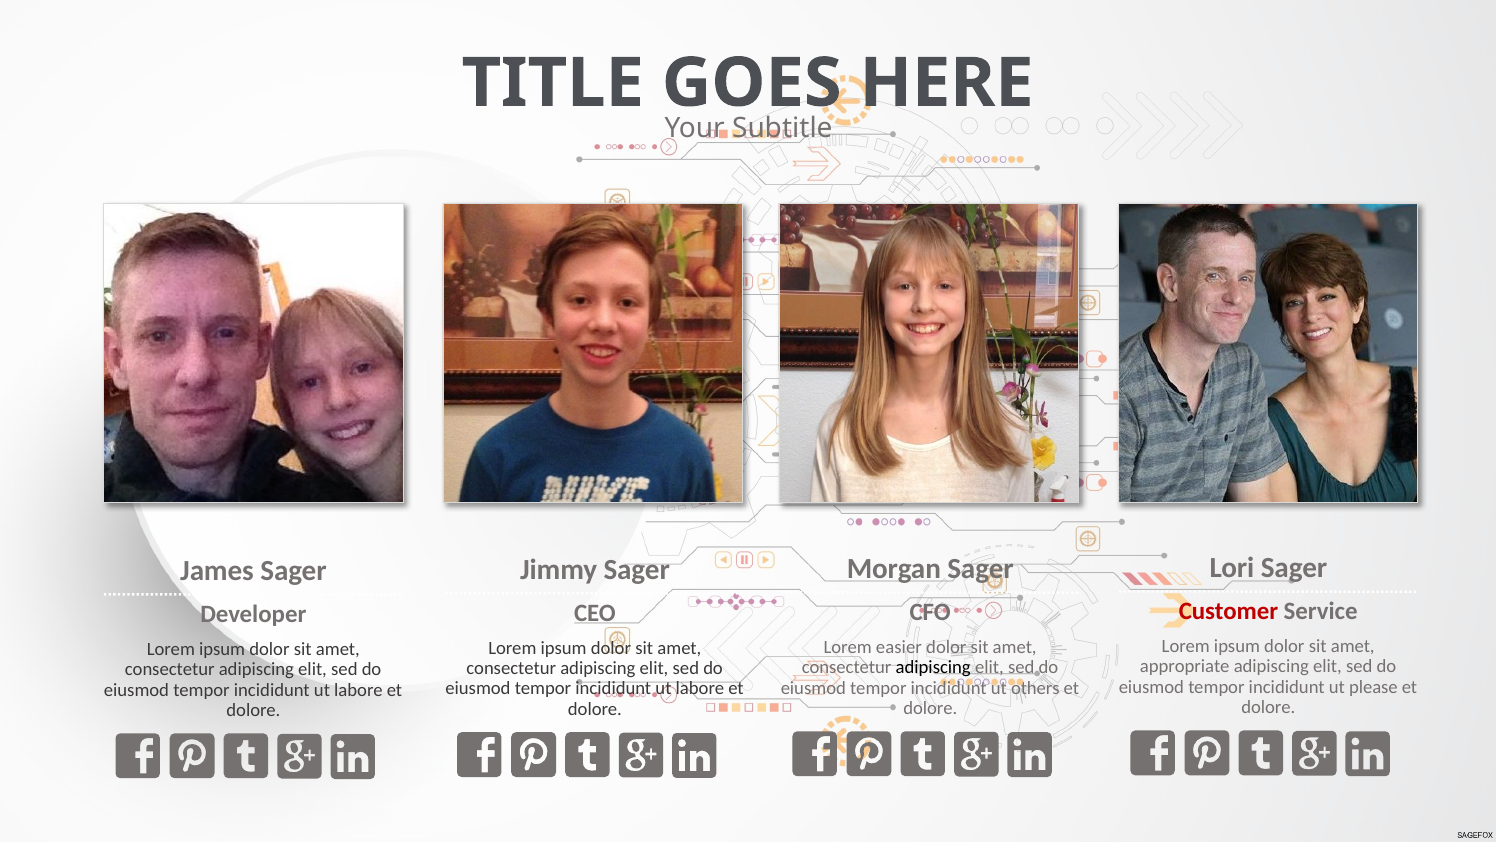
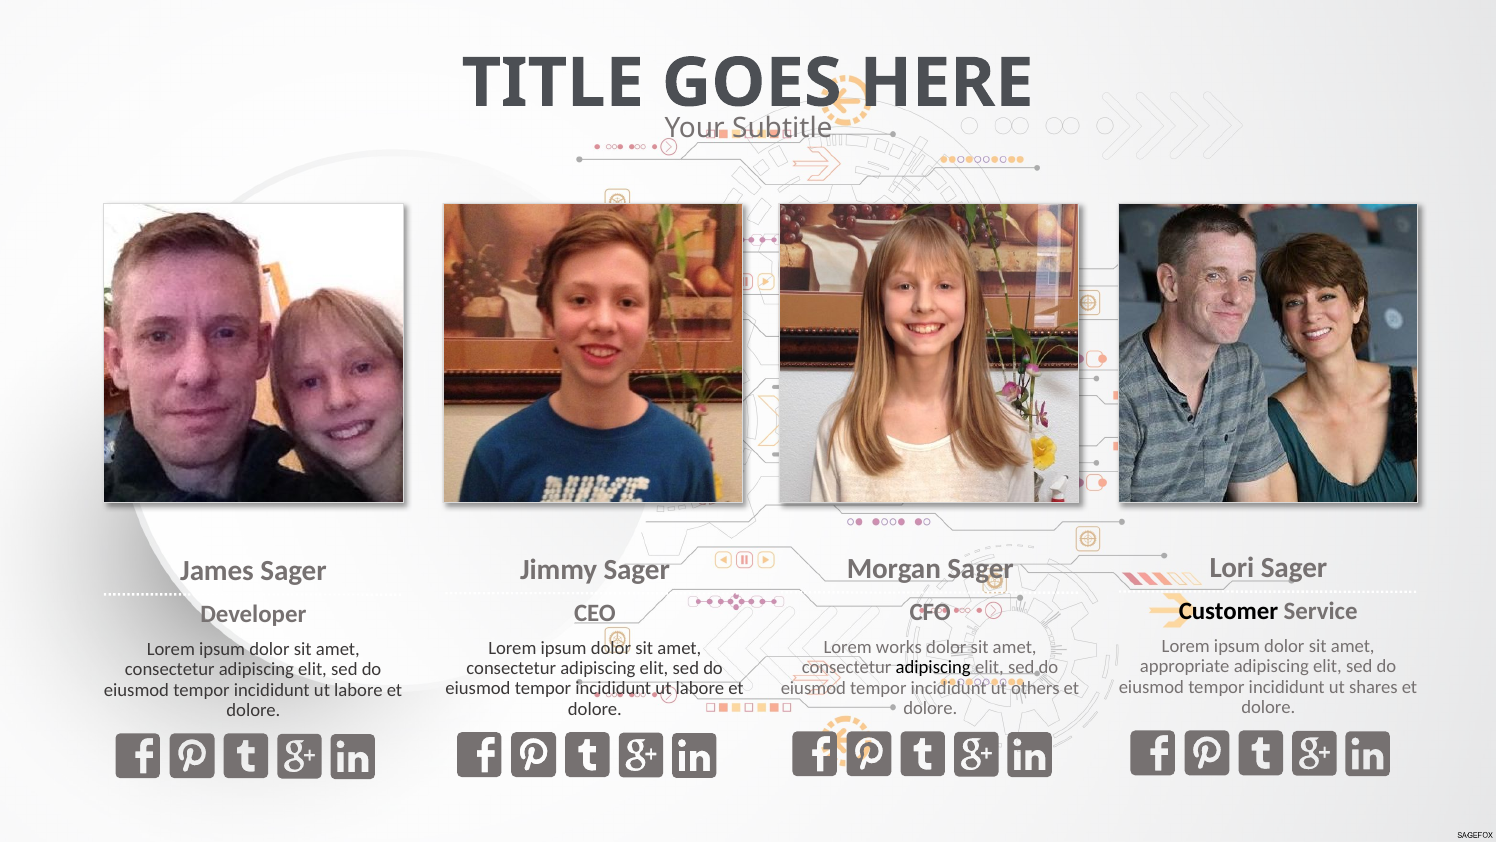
Customer colour: red -> black
easier: easier -> works
please: please -> shares
